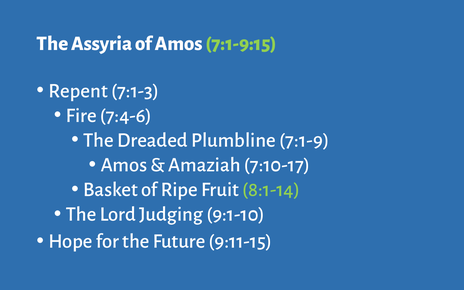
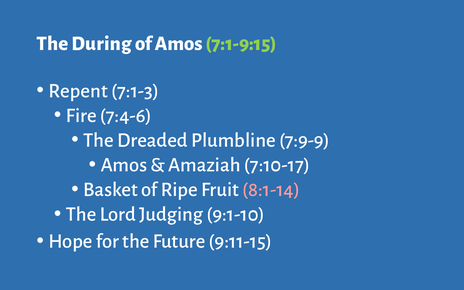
Assyria: Assyria -> During
7:1-9: 7:1-9 -> 7:9-9
8:1-14 colour: light green -> pink
